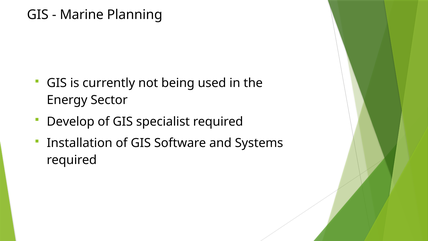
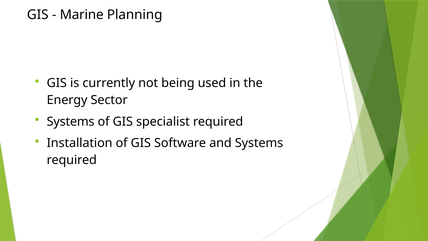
Develop at (71, 121): Develop -> Systems
